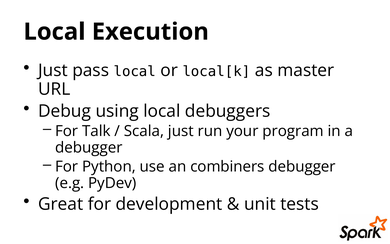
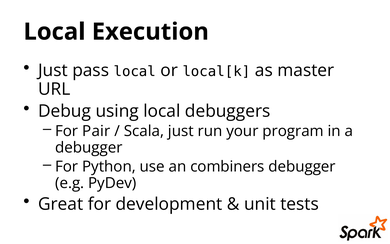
Talk: Talk -> Pair
